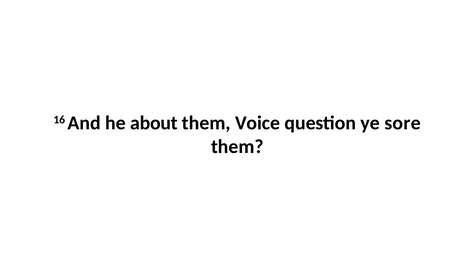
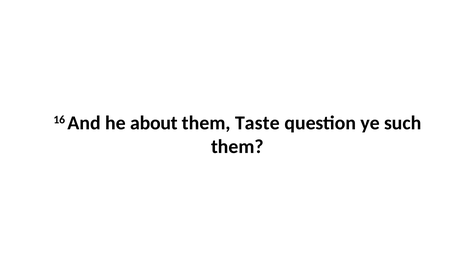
Voice: Voice -> Taste
sore: sore -> such
